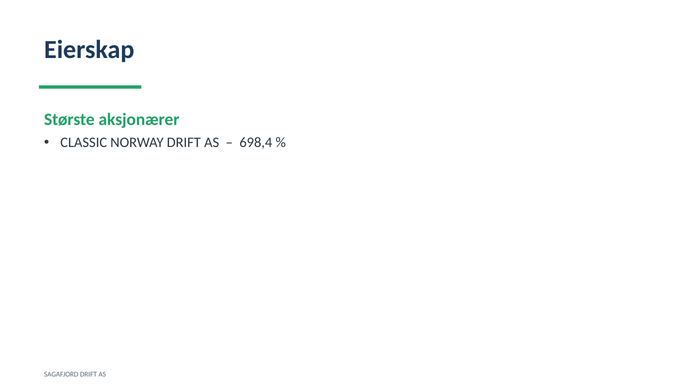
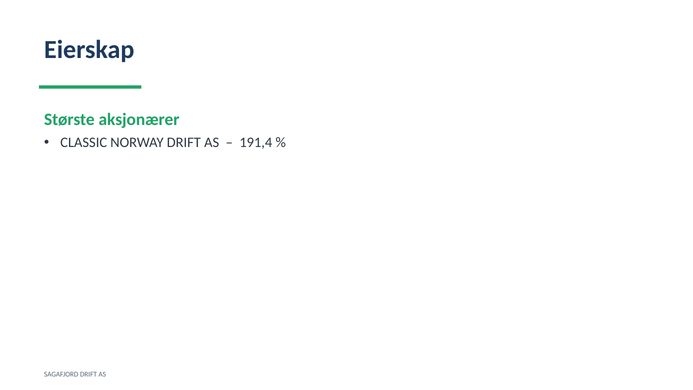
698,4: 698,4 -> 191,4
